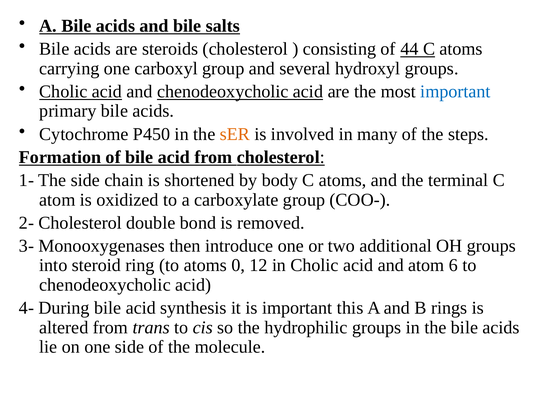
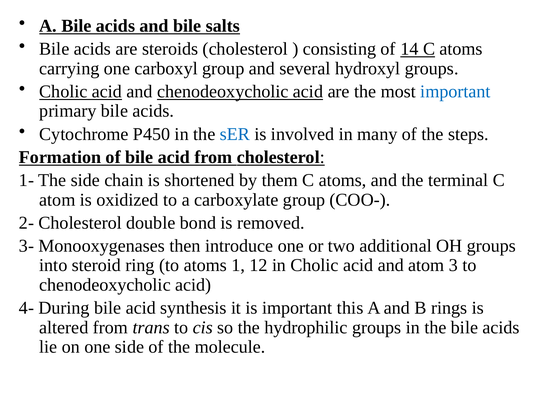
44: 44 -> 14
sER colour: orange -> blue
body: body -> them
0: 0 -> 1
6: 6 -> 3
